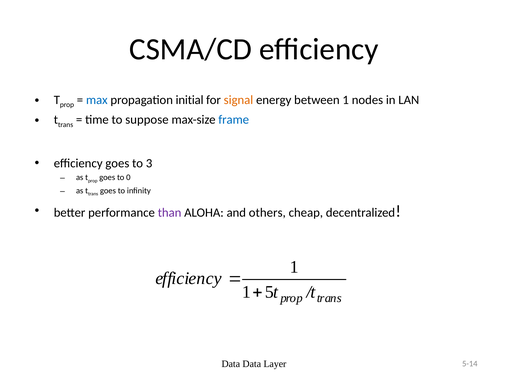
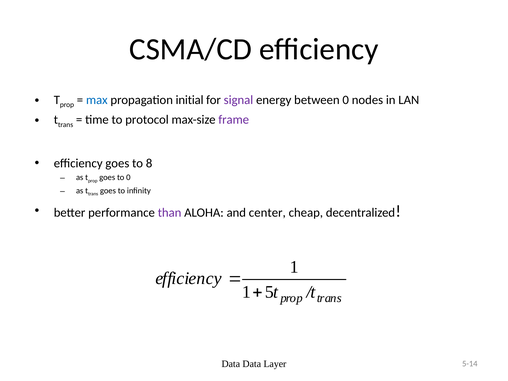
signal colour: orange -> purple
between 1: 1 -> 0
suppose: suppose -> protocol
frame colour: blue -> purple
3: 3 -> 8
others: others -> center
